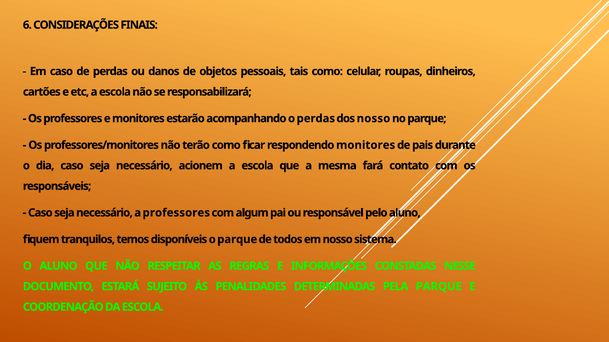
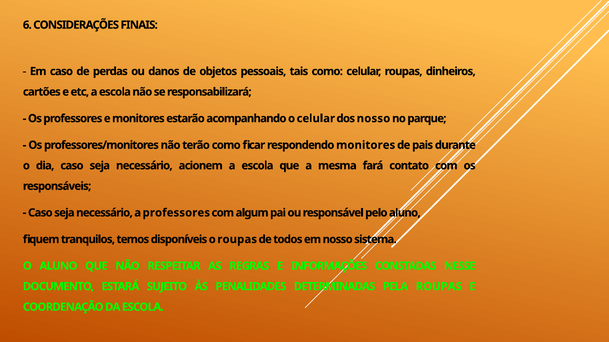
o perdas: perdas -> celular
o parque: parque -> roupas
PELA PARQUE: PARQUE -> ROUPAS
